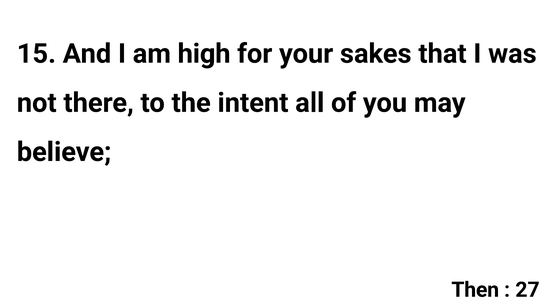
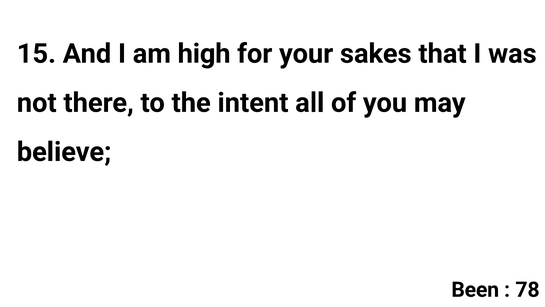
Then: Then -> Been
27: 27 -> 78
